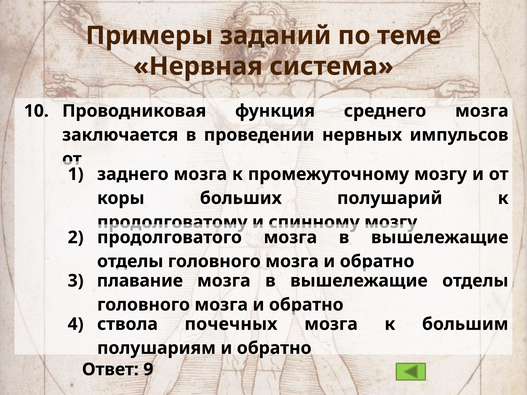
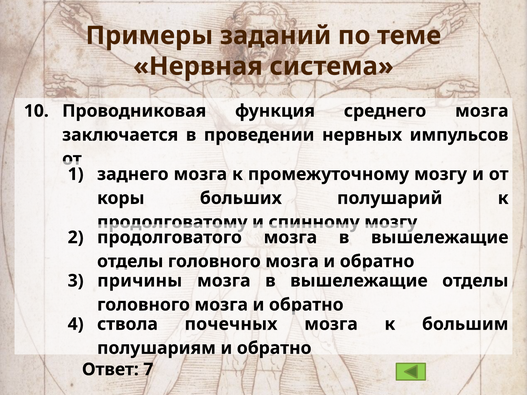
плавание: плавание -> причины
9: 9 -> 7
